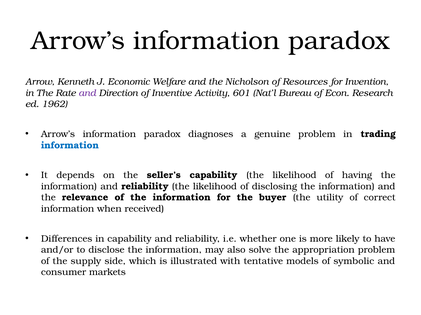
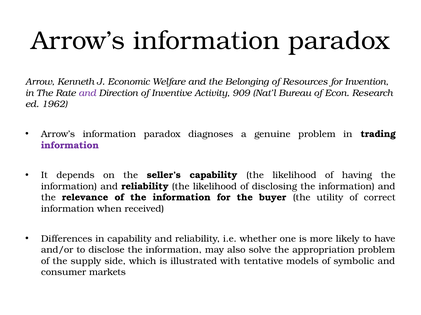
Nicholson: Nicholson -> Belonging
601: 601 -> 909
information at (70, 146) colour: blue -> purple
